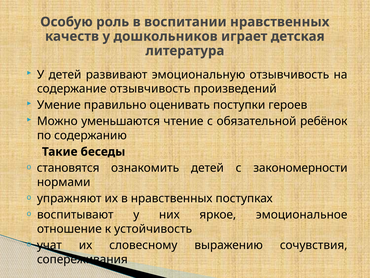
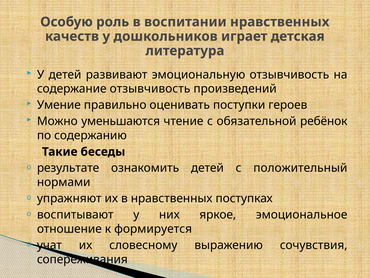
становятся: становятся -> результате
закономерности: закономерности -> положительный
устойчивость: устойчивость -> формируется
